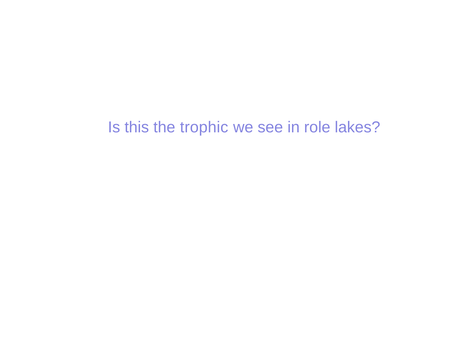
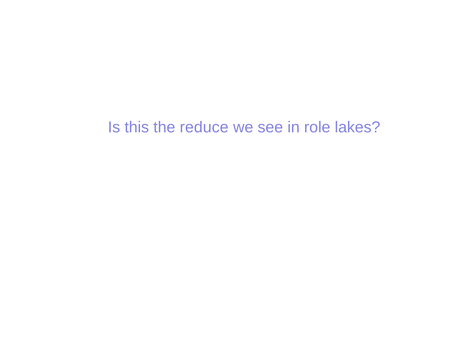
trophic: trophic -> reduce
